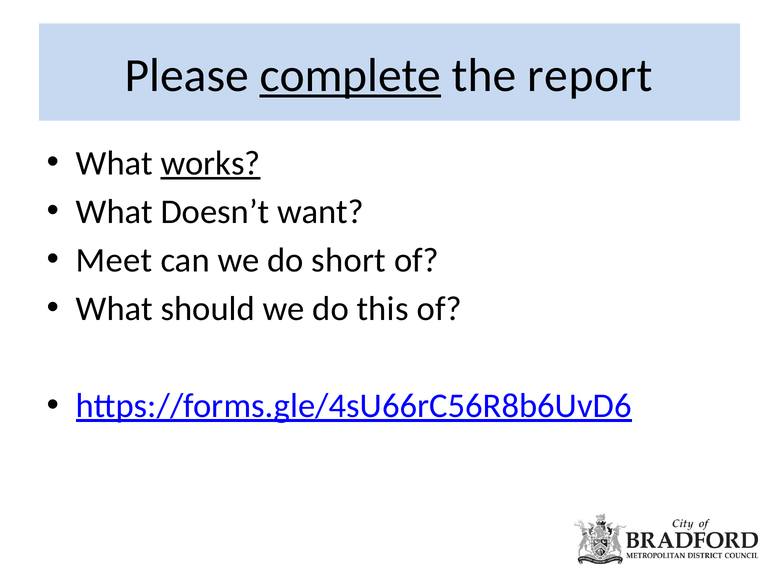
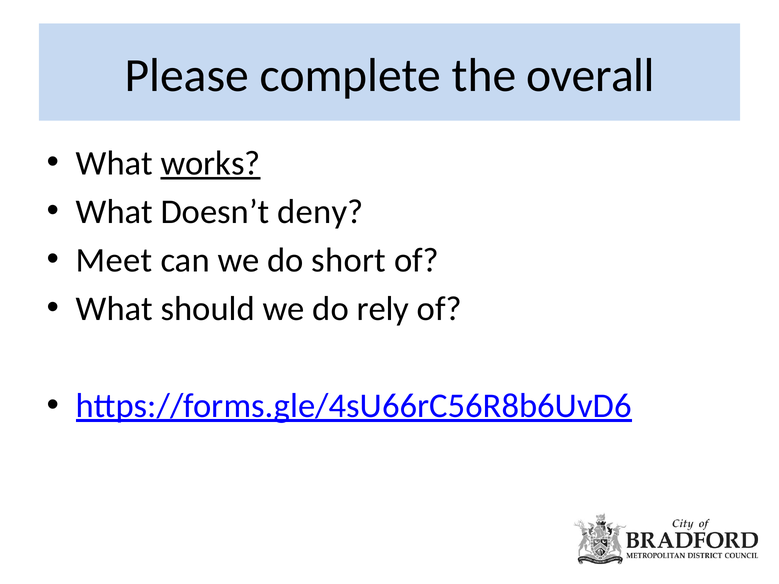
complete underline: present -> none
report: report -> overall
want: want -> deny
this: this -> rely
